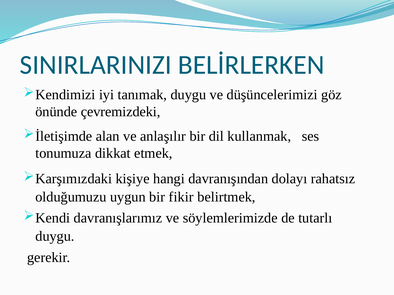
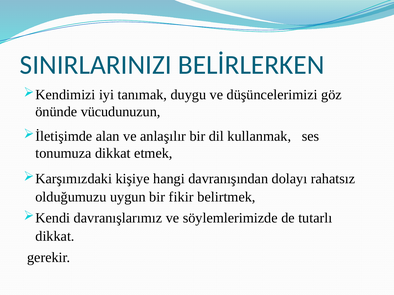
çevremizdeki: çevremizdeki -> vücudunuzun
duygu at (55, 237): duygu -> dikkat
